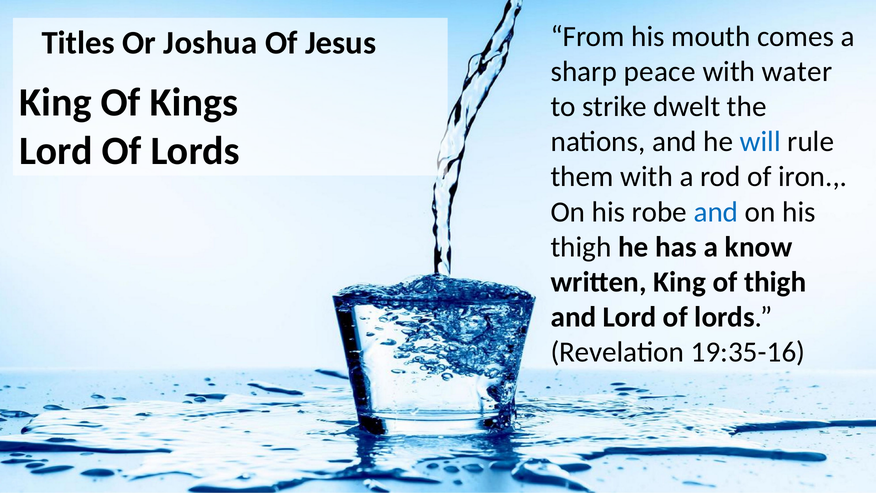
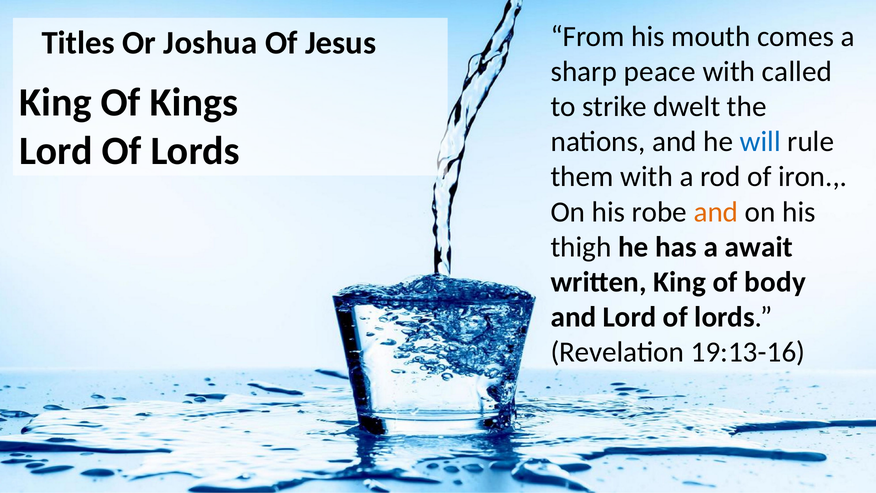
water: water -> called
and at (716, 212) colour: blue -> orange
know: know -> await
of thigh: thigh -> body
19:35-16: 19:35-16 -> 19:13-16
